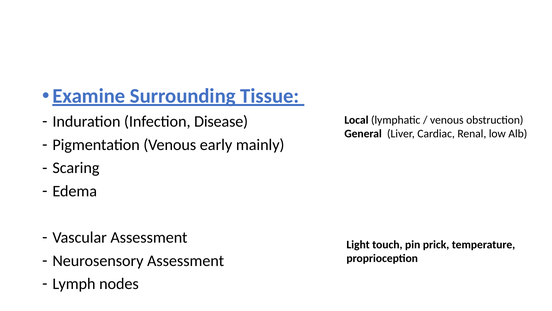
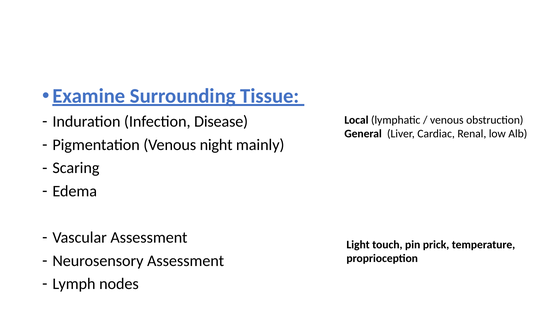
early: early -> night
